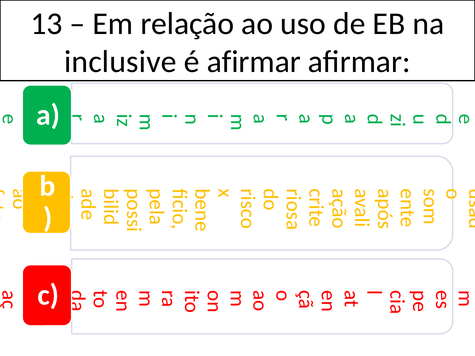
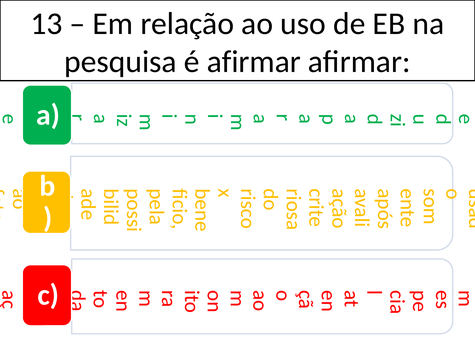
inclusive: inclusive -> pesquisa
